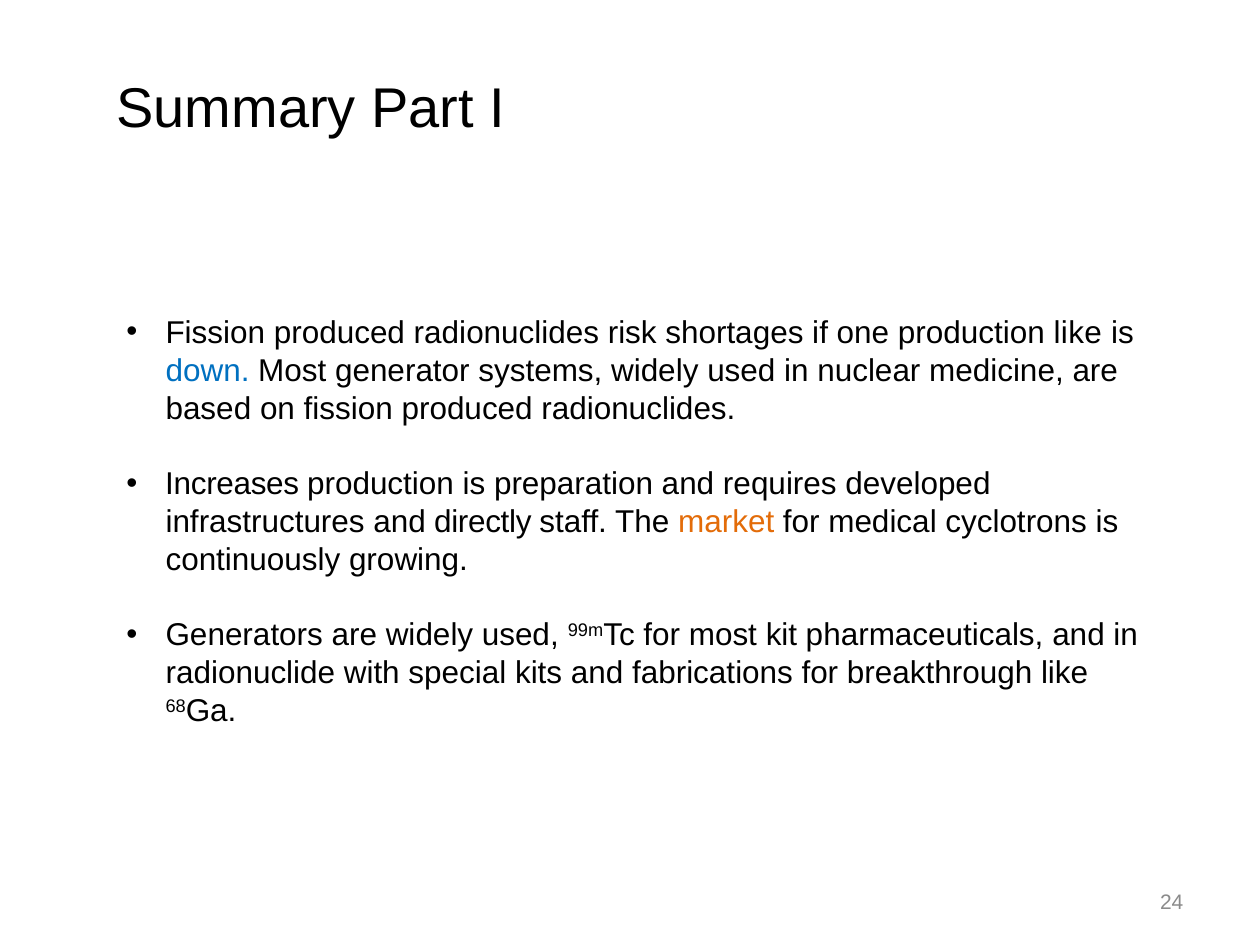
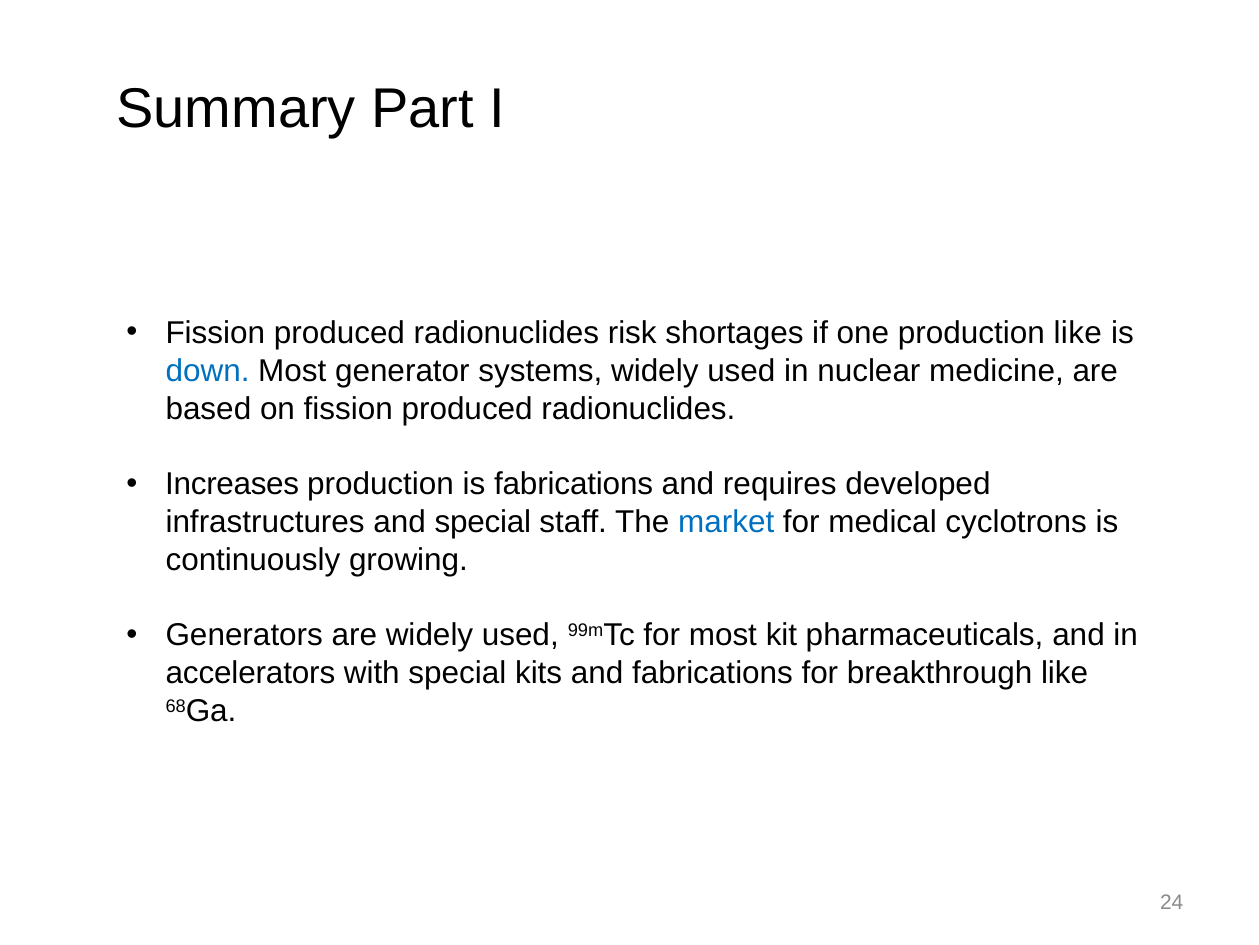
is preparation: preparation -> fabrications
and directly: directly -> special
market colour: orange -> blue
radionuclide: radionuclide -> accelerators
